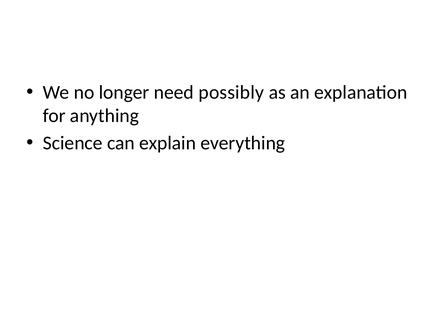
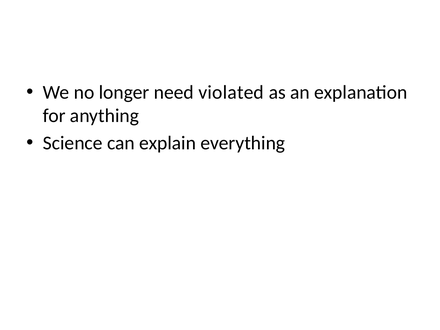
possibly: possibly -> violated
